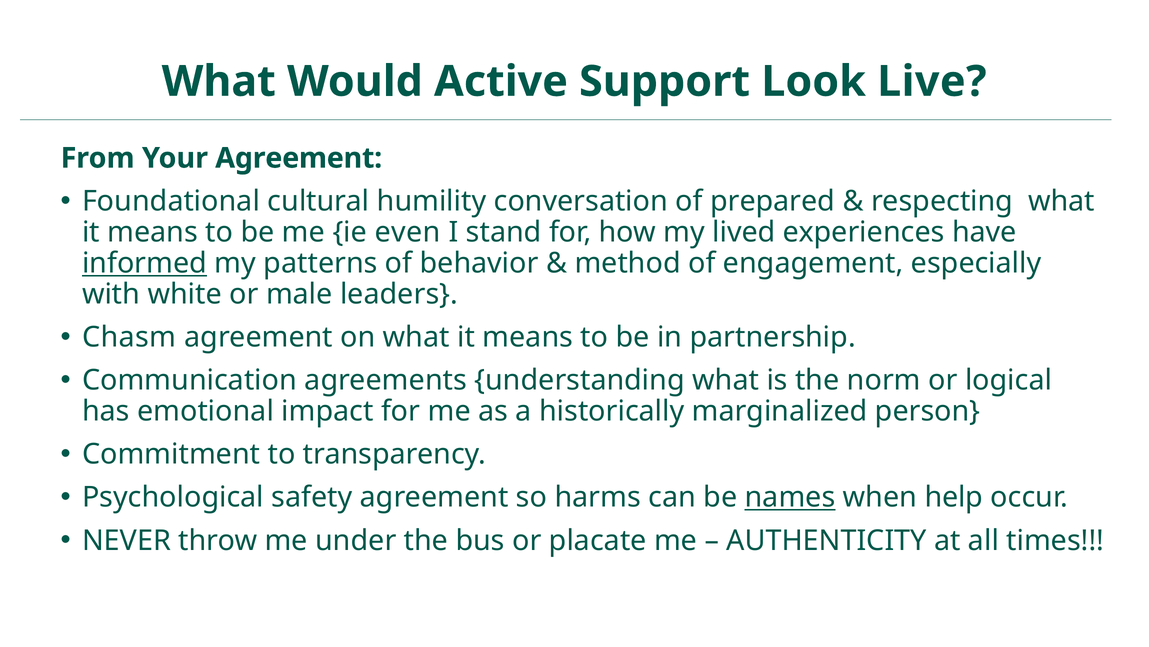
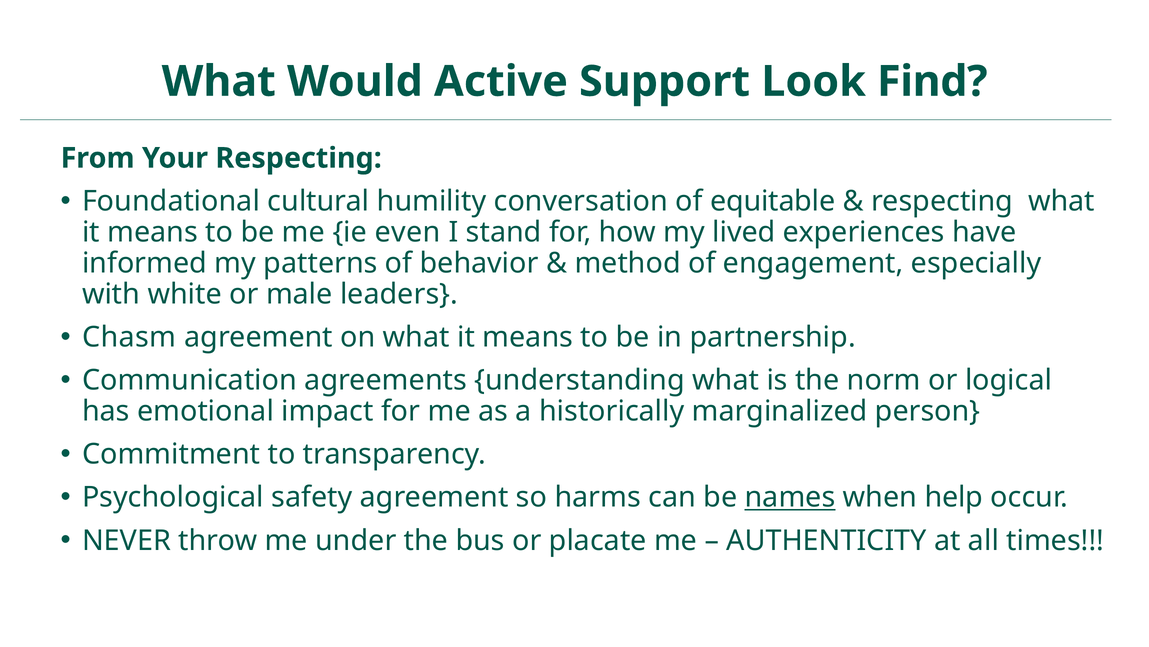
Live: Live -> Find
Your Agreement: Agreement -> Respecting
prepared: prepared -> equitable
informed underline: present -> none
